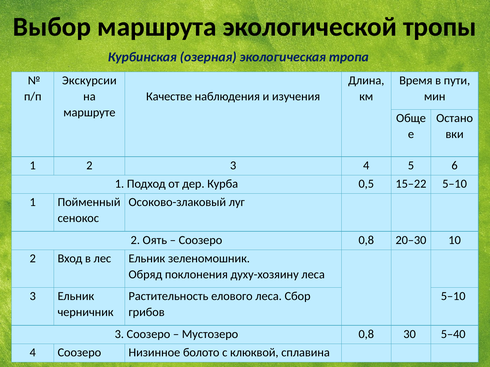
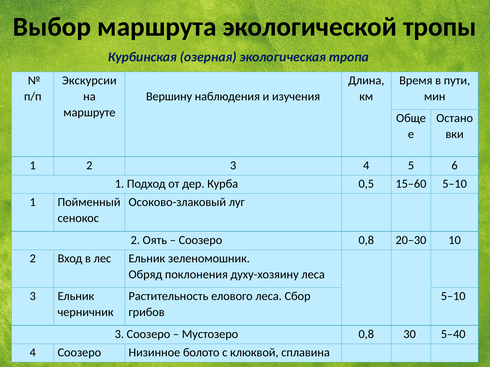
Качестве: Качестве -> Вершину
15–22: 15–22 -> 15–60
